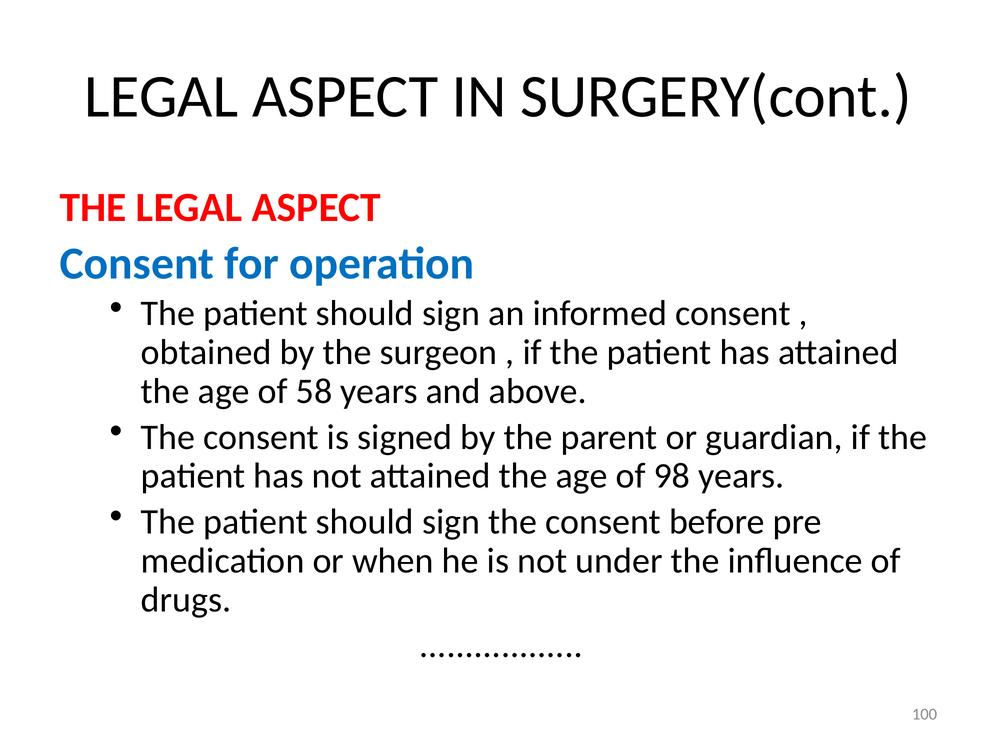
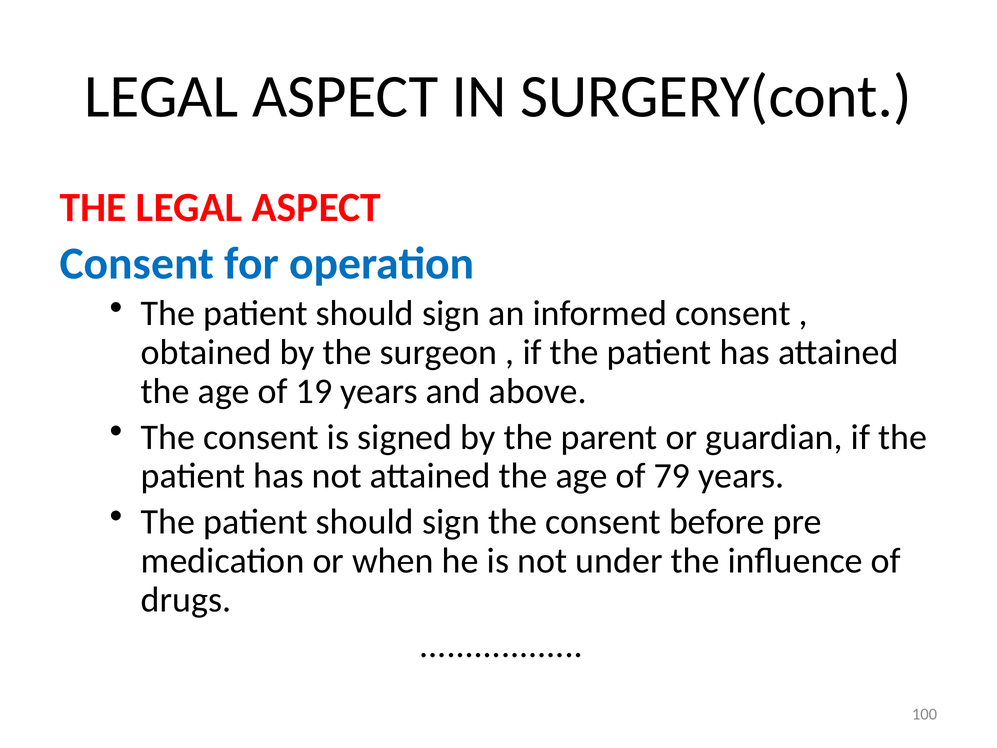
58: 58 -> 19
98: 98 -> 79
